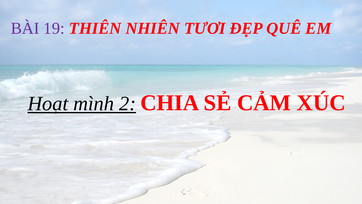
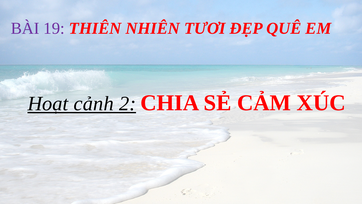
mình: mình -> cảnh
